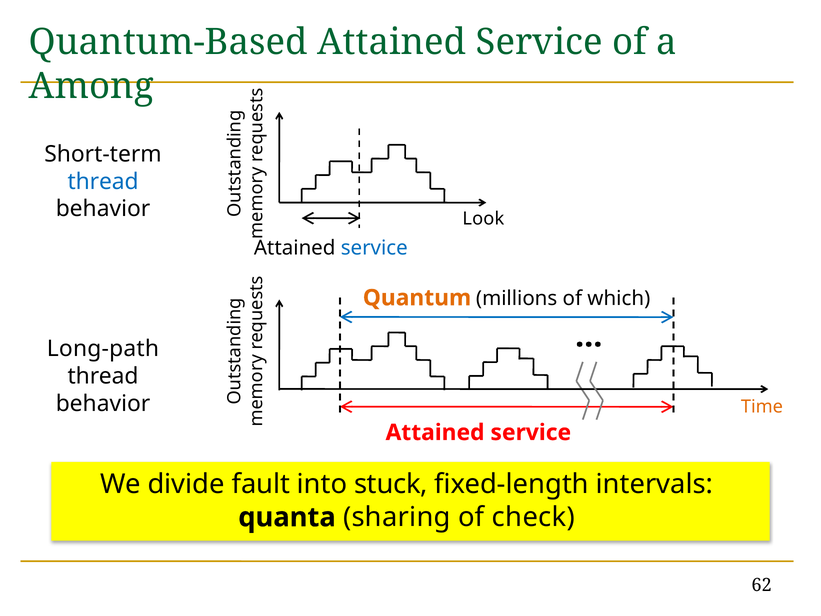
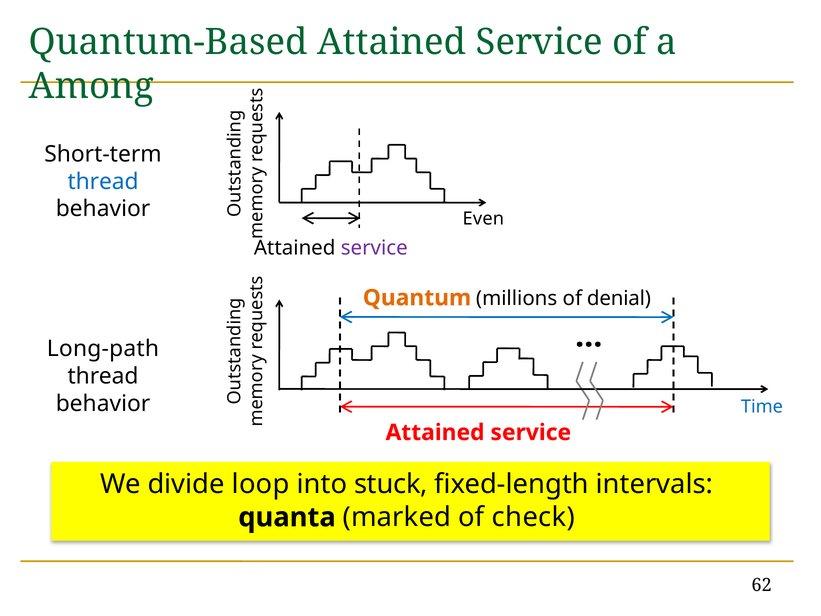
Look: Look -> Even
service at (374, 248) colour: blue -> purple
which: which -> denial
Time colour: orange -> blue
fault: fault -> loop
sharing: sharing -> marked
